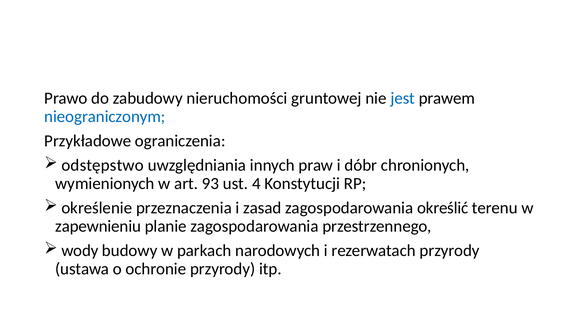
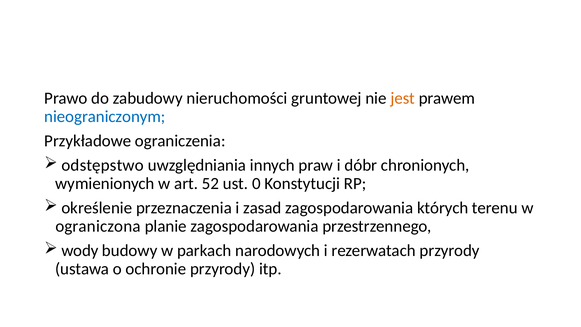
jest colour: blue -> orange
93: 93 -> 52
4: 4 -> 0
określić: określić -> których
zapewnieniu: zapewnieniu -> ograniczona
